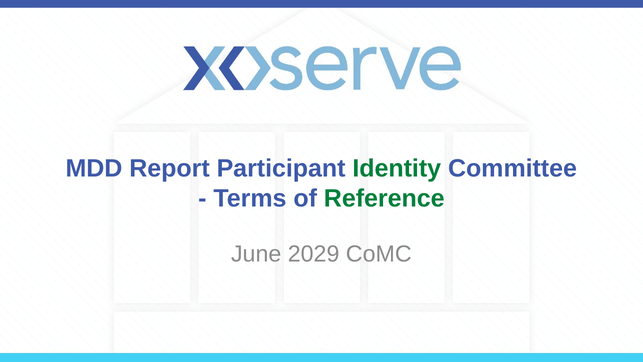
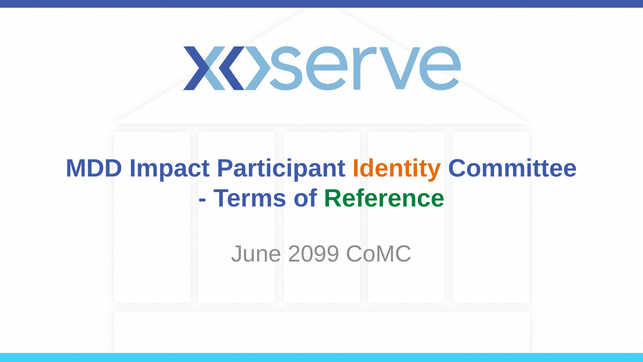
Report: Report -> Impact
Identity colour: green -> orange
2029: 2029 -> 2099
